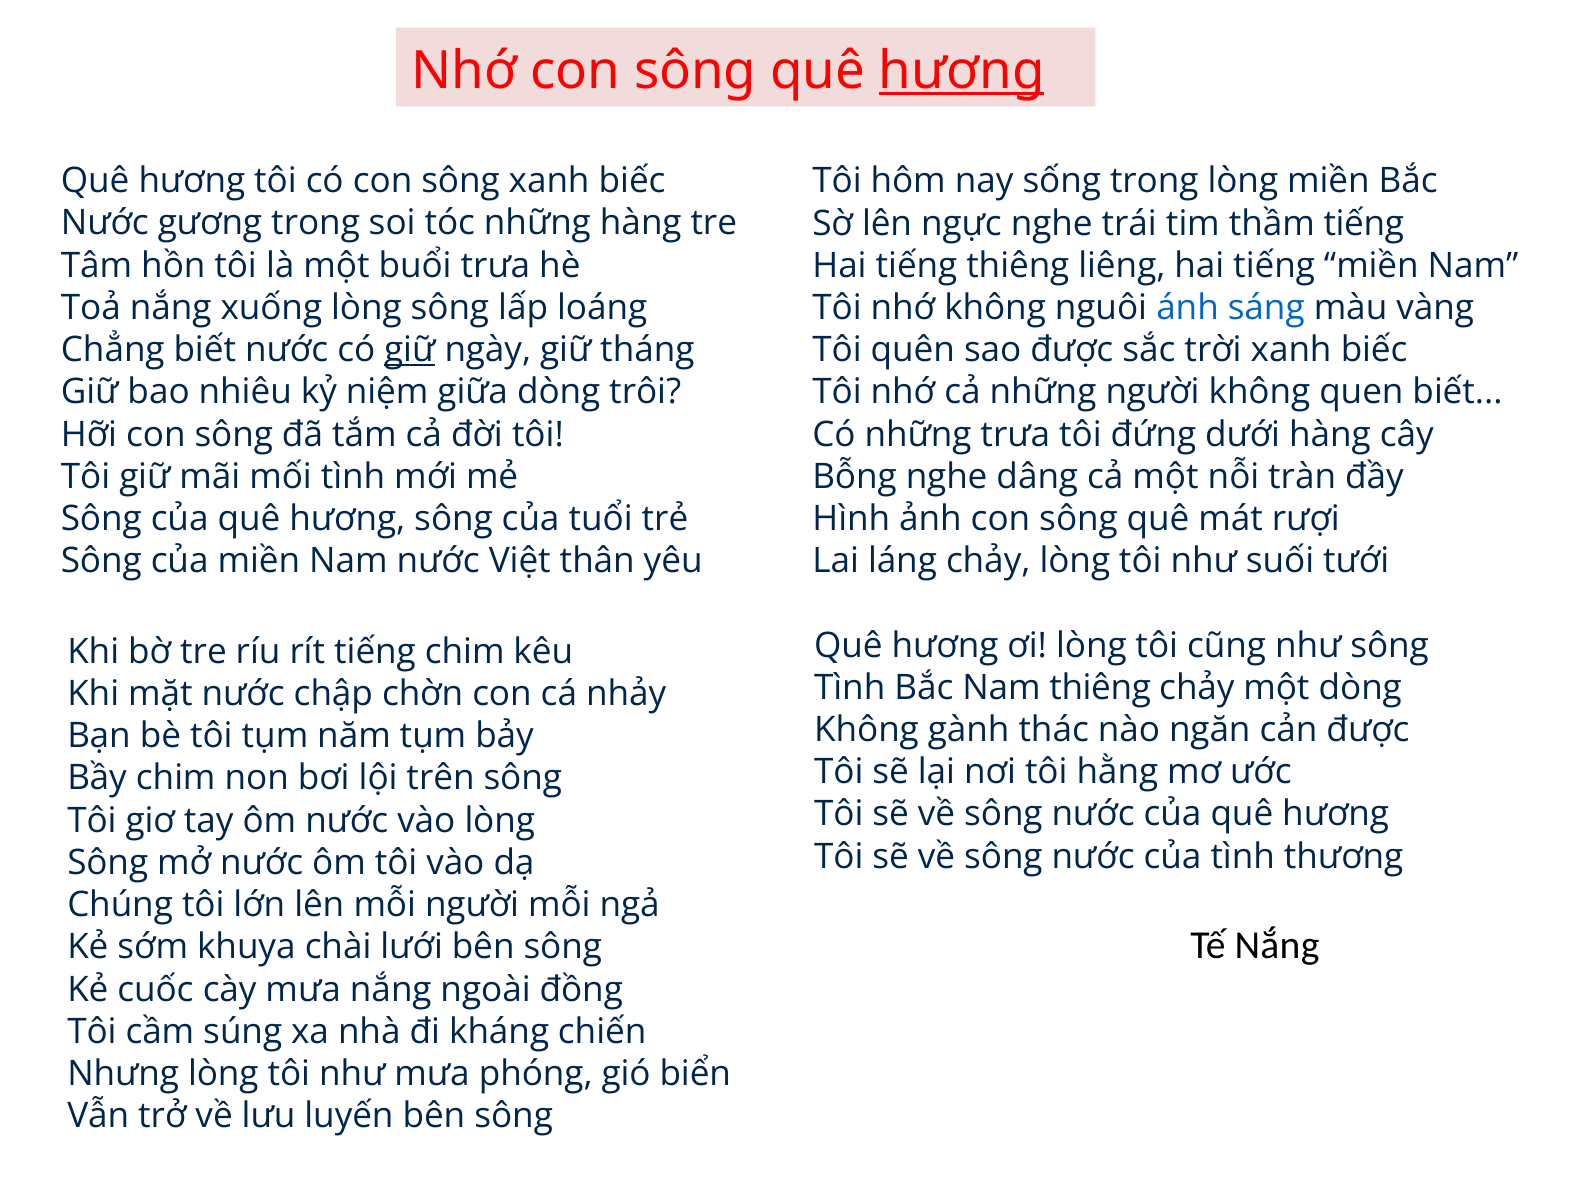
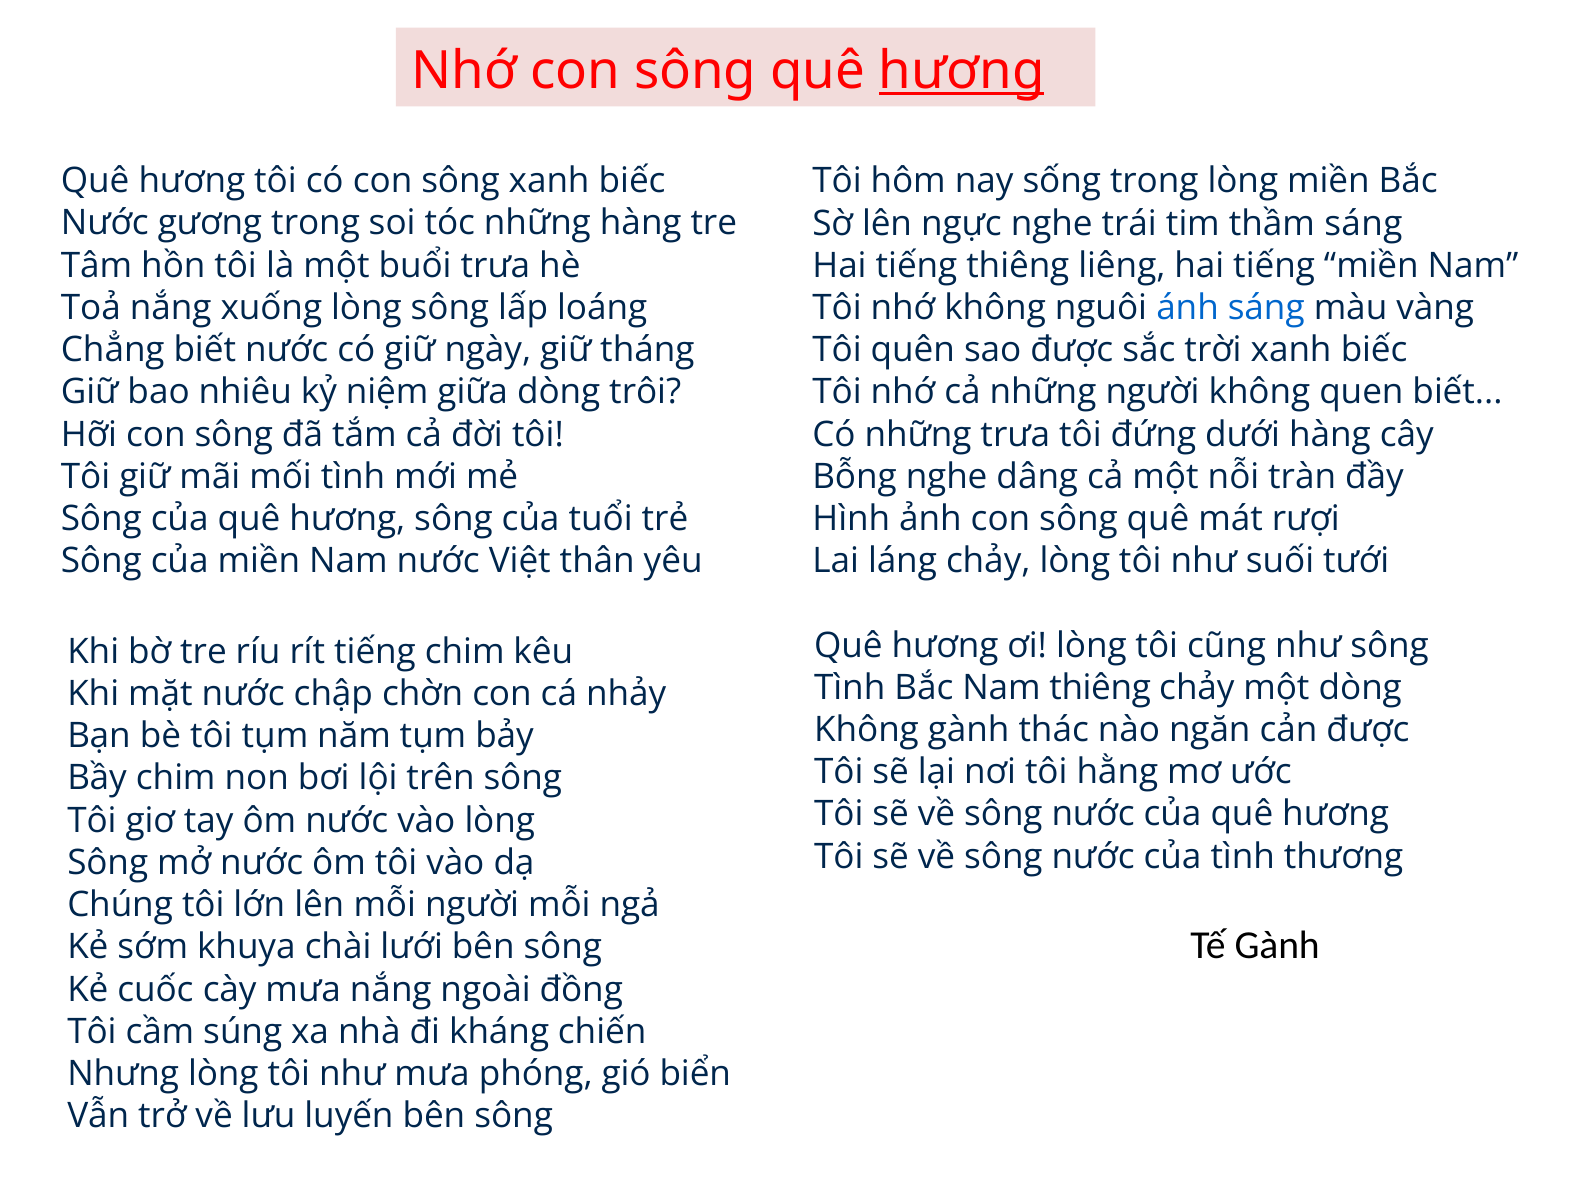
thầm tiếng: tiếng -> sáng
giữ at (410, 350) underline: present -> none
Tế Nắng: Nắng -> Gành
